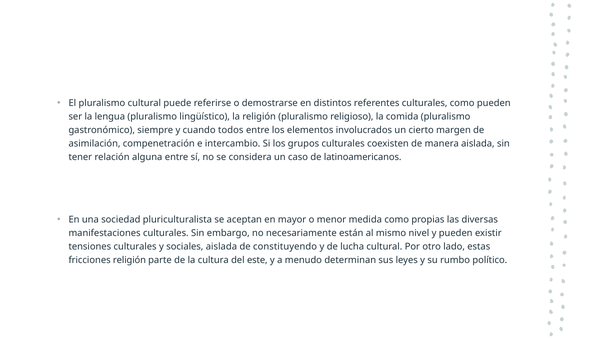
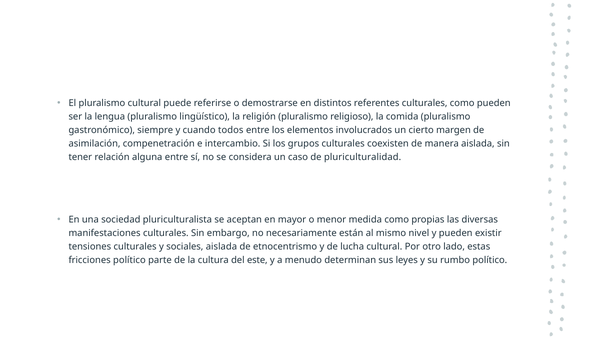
latinoamericanos: latinoamericanos -> pluriculturalidad
constituyendo: constituyendo -> etnocentrismo
fricciones religión: religión -> político
